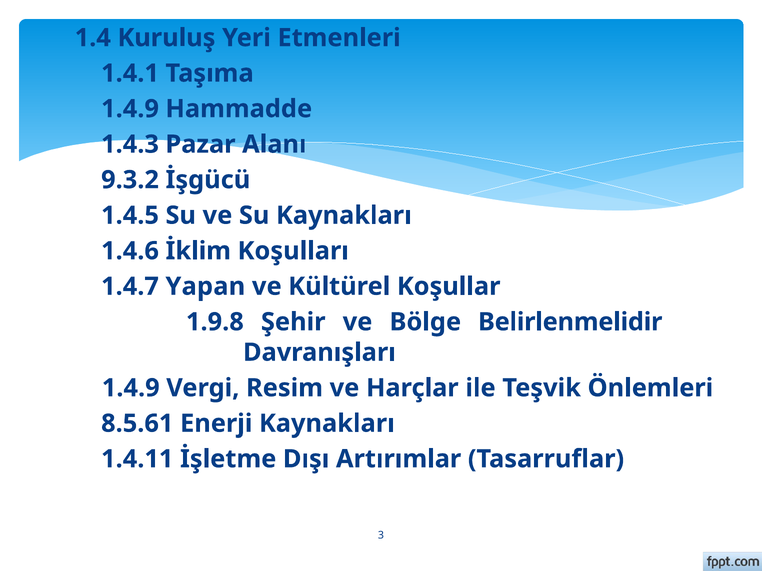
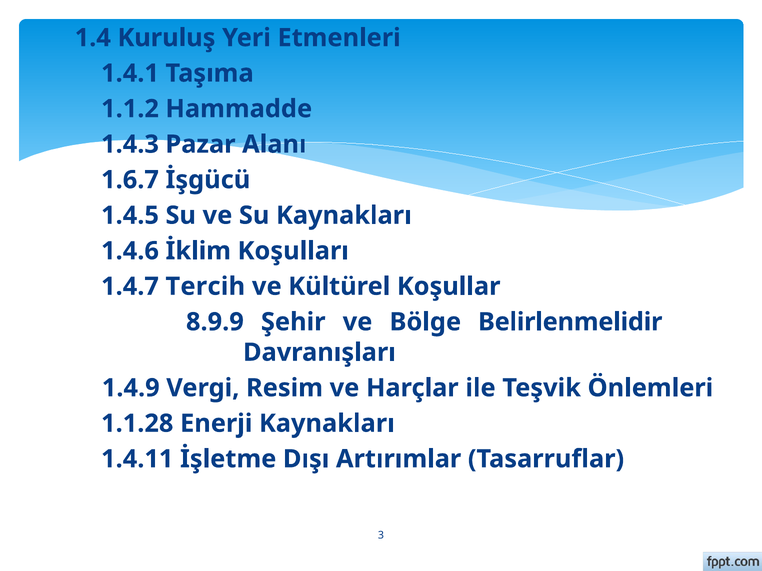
1.4.9 at (130, 109): 1.4.9 -> 1.1.2
9.3.2: 9.3.2 -> 1.6.7
Yapan: Yapan -> Tercih
1.9.8: 1.9.8 -> 8.9.9
8.5.61: 8.5.61 -> 1.1.28
